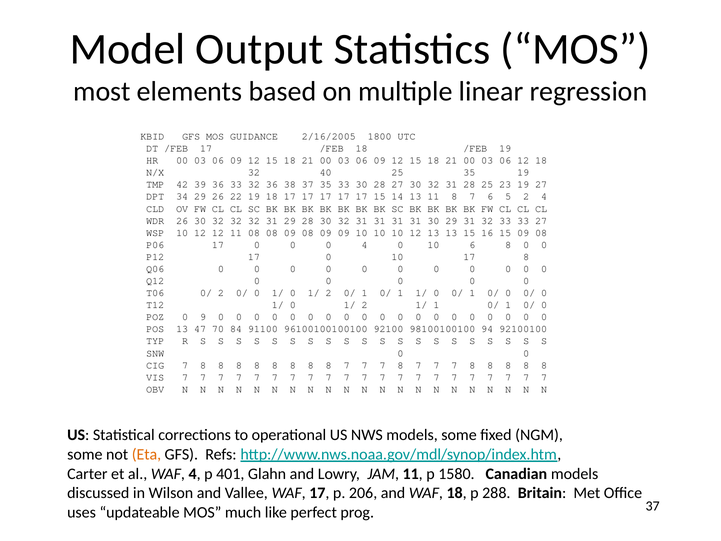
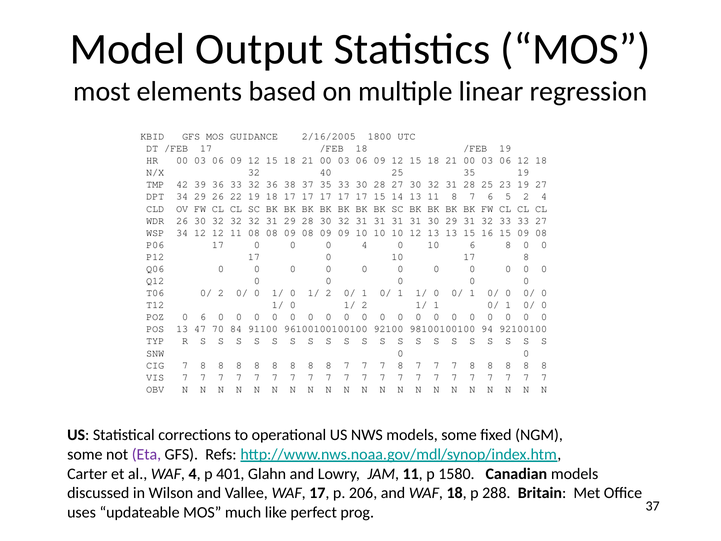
WSP 10: 10 -> 34
0 9: 9 -> 6
Eta colour: orange -> purple
